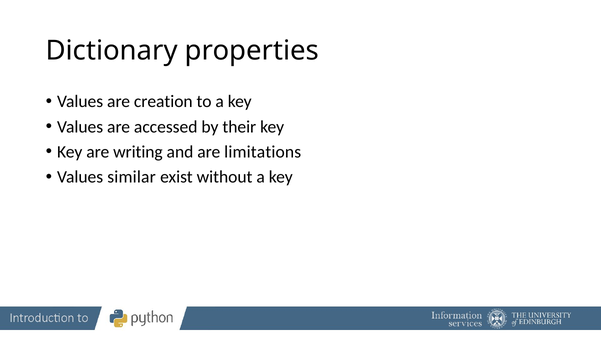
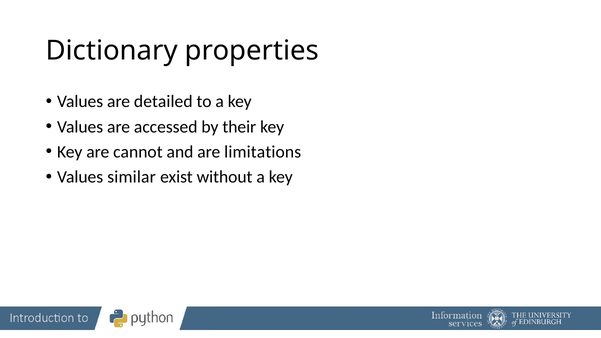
creation: creation -> detailed
writing: writing -> cannot
